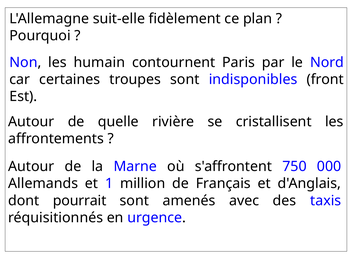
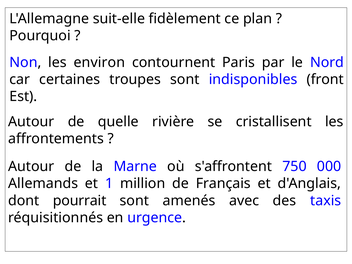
humain: humain -> environ
